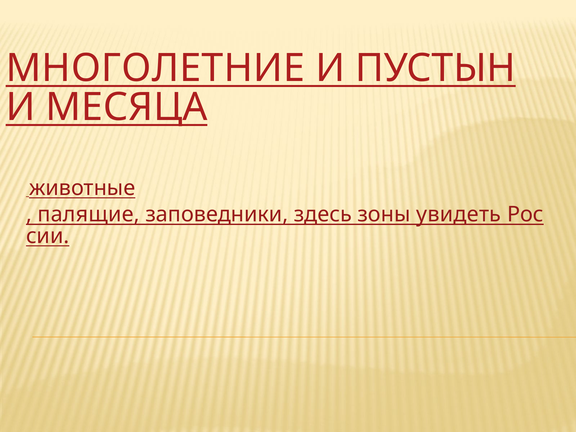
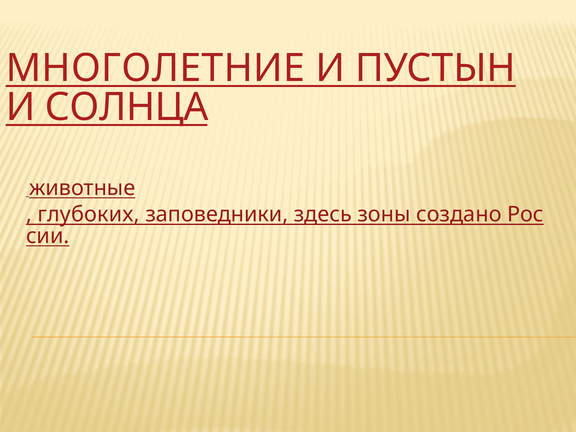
МЕСЯЦА: МЕСЯЦА -> СОЛНЦА
палящие: палящие -> глубоких
увидеть: увидеть -> создано
